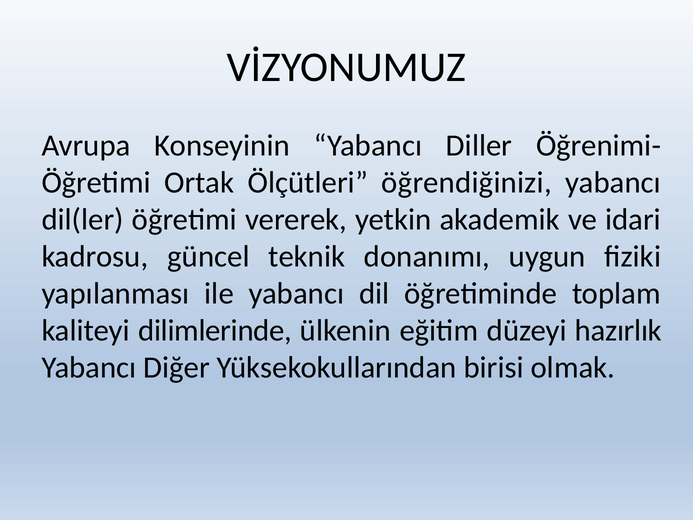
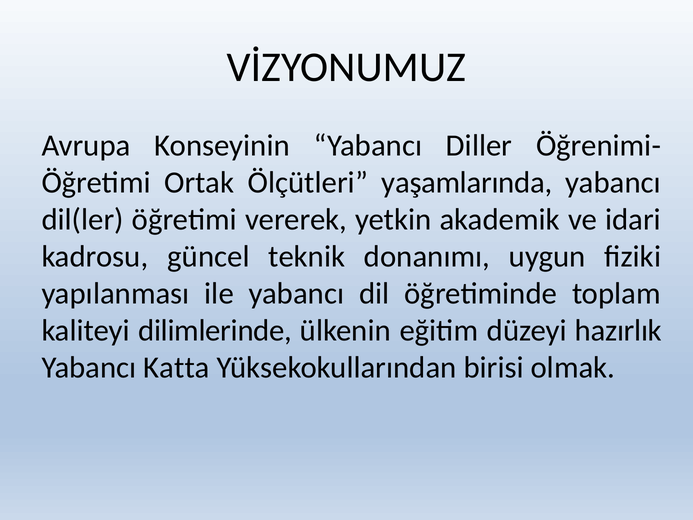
öğrendiğinizi: öğrendiğinizi -> yaşamlarında
Diğer: Diğer -> Katta
